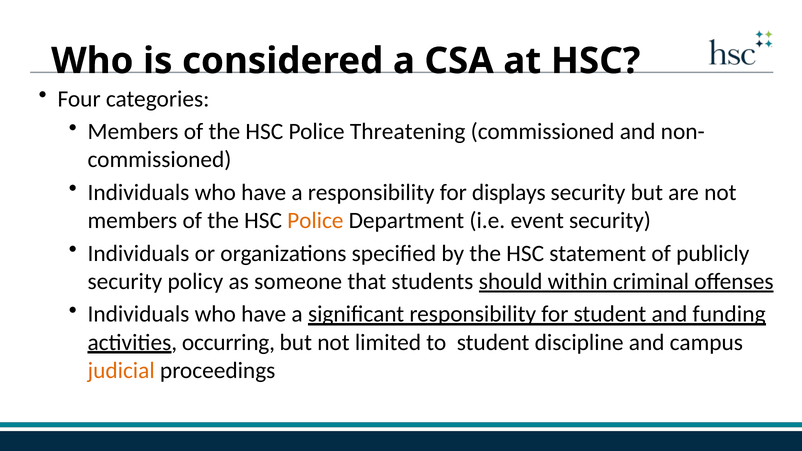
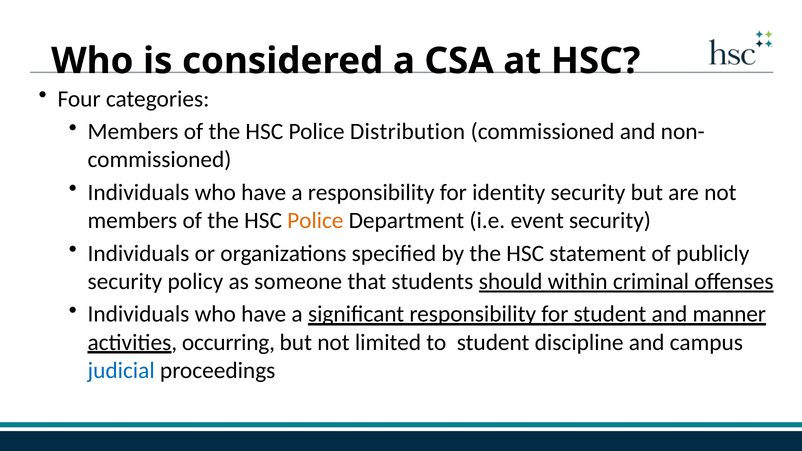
Threatening: Threatening -> Distribution
displays: displays -> identity
funding: funding -> manner
judicial colour: orange -> blue
